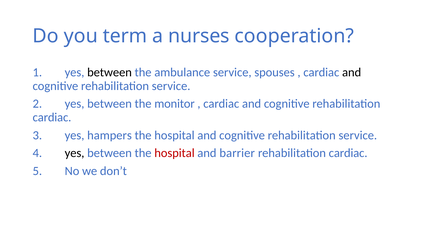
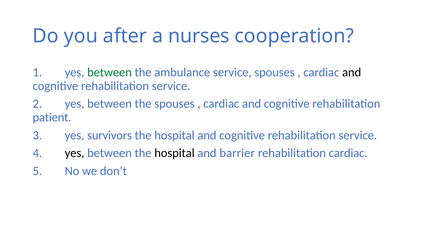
term: term -> after
between at (110, 72) colour: black -> green
the monitor: monitor -> spouses
cardiac at (52, 117): cardiac -> patient
hampers: hampers -> survivors
hospital at (174, 153) colour: red -> black
